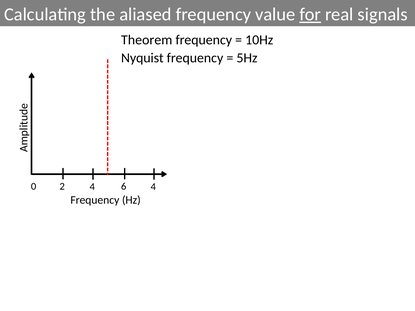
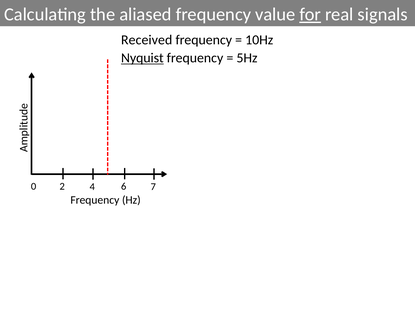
Theorem: Theorem -> Received
Nyquist underline: none -> present
6 4: 4 -> 7
